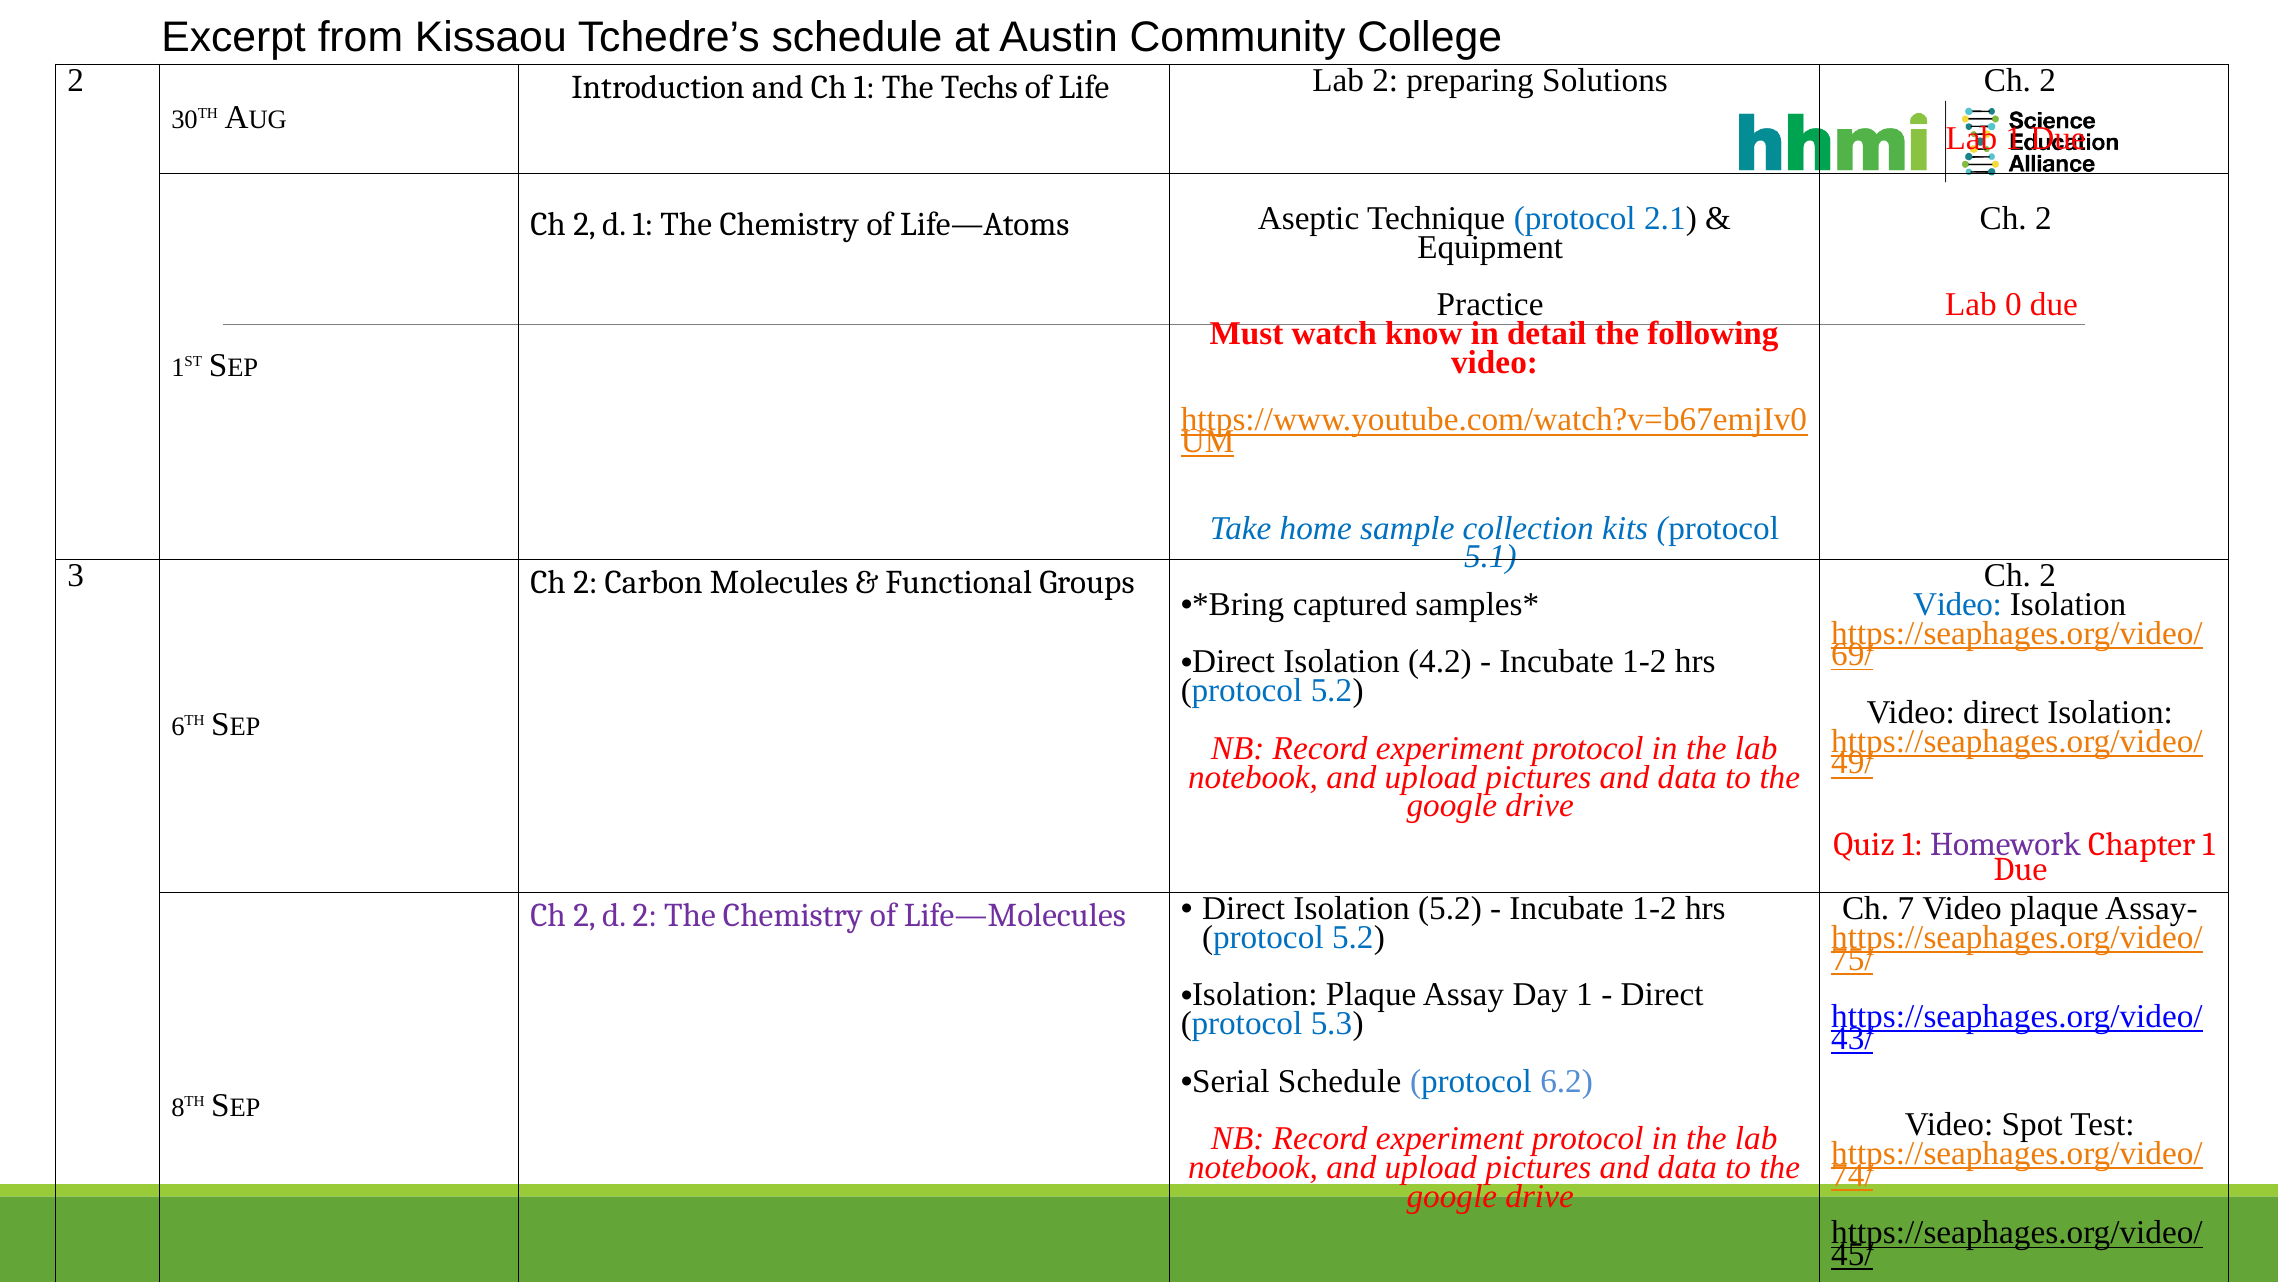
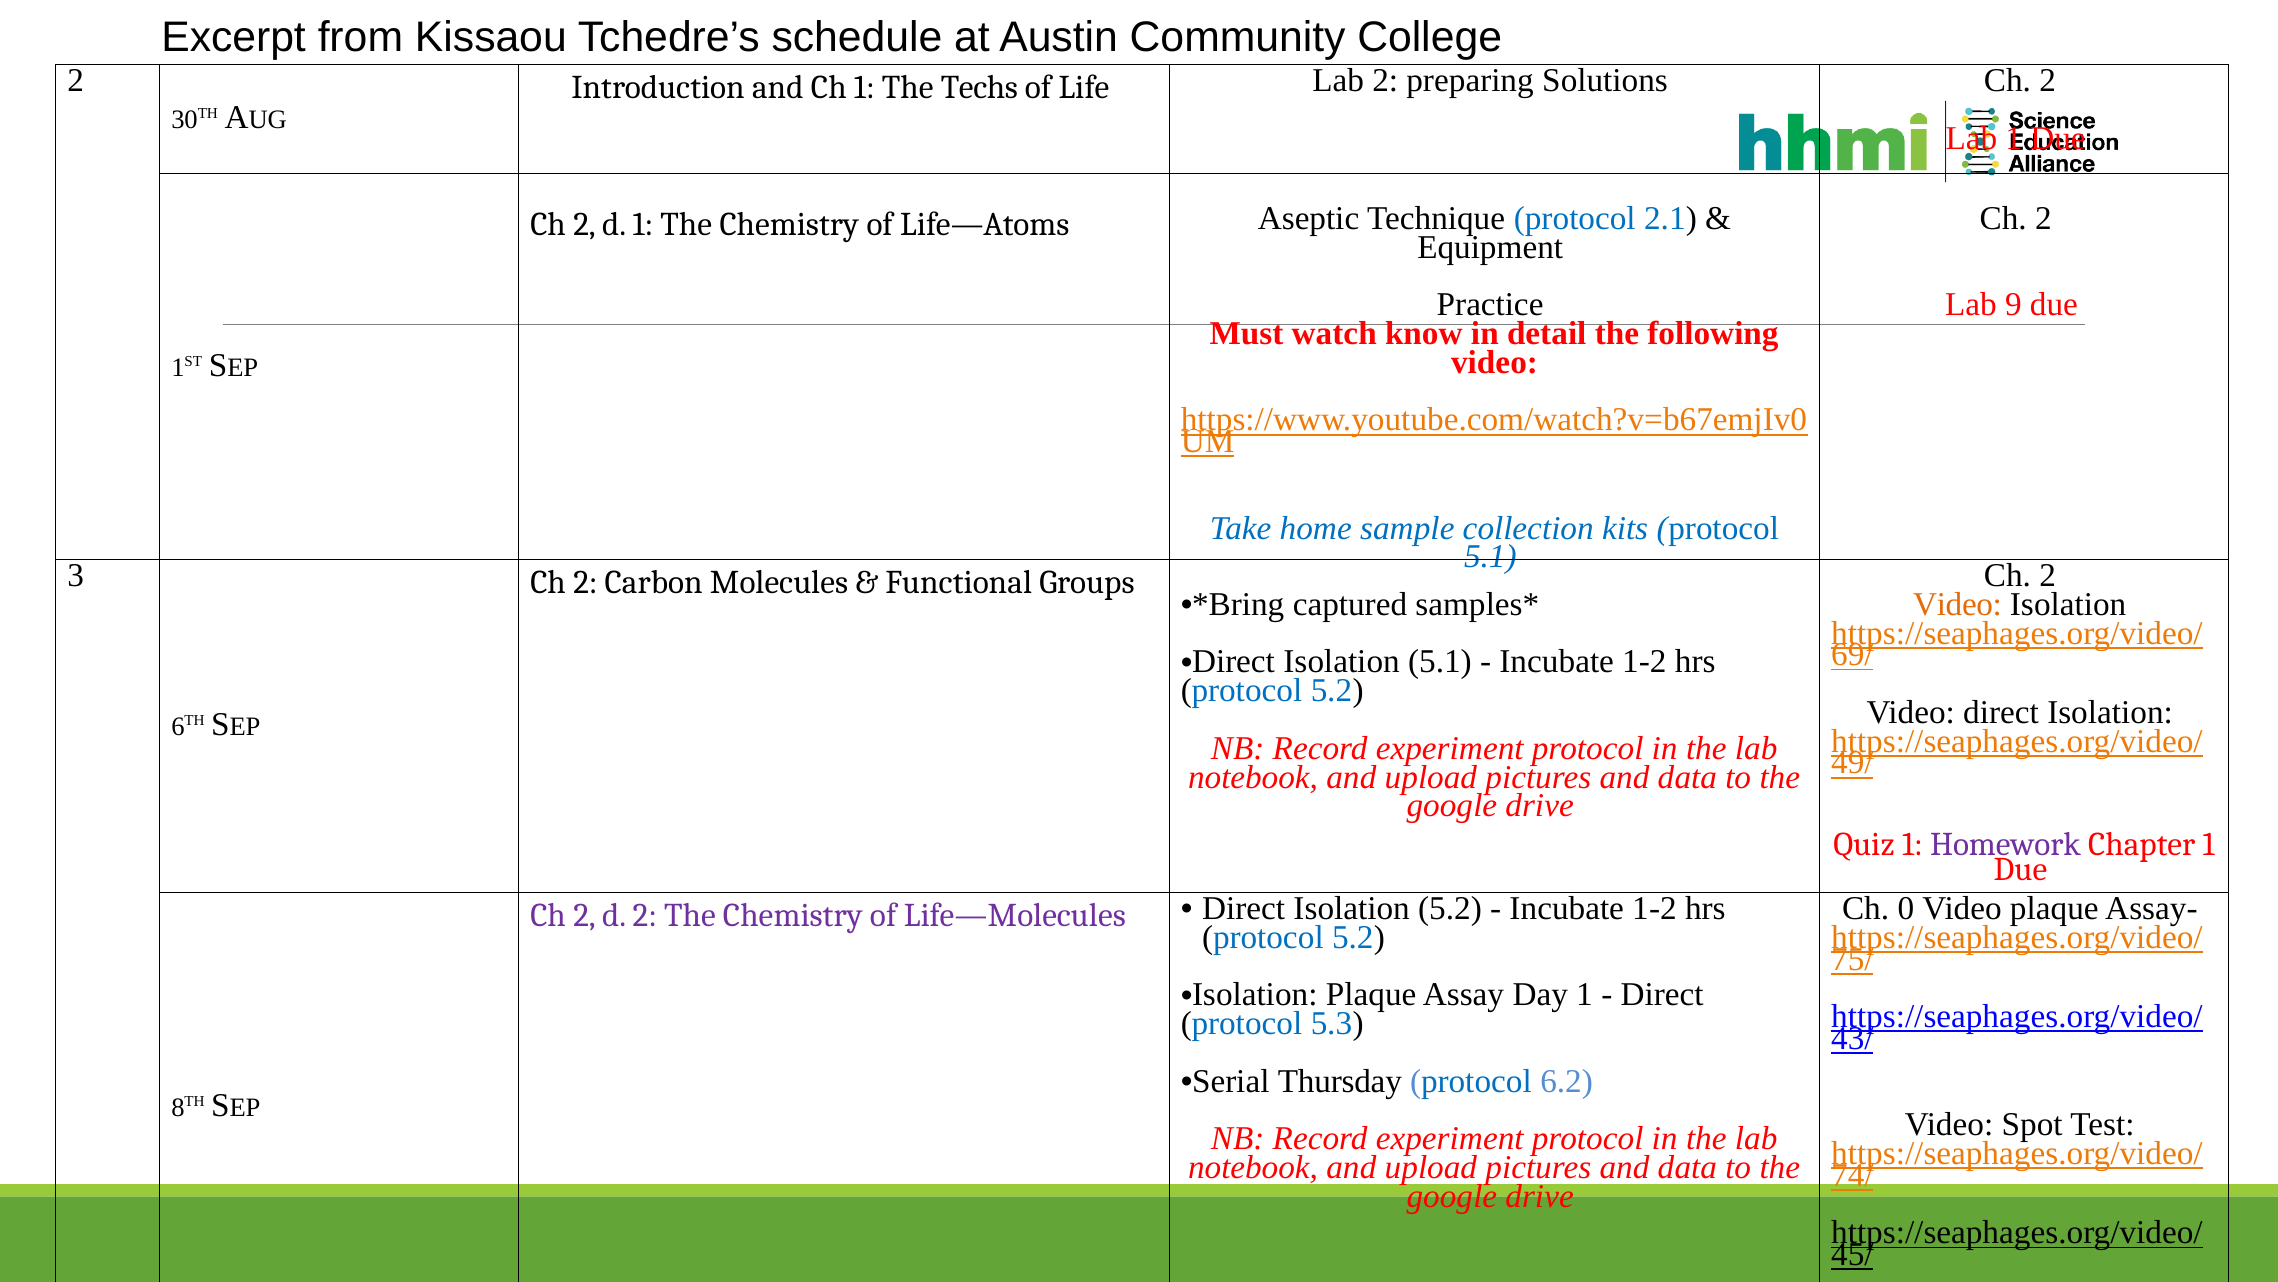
0: 0 -> 9
Video at (1958, 604) colour: blue -> orange
Isolation 4.2: 4.2 -> 5.1
7: 7 -> 0
Serial Schedule: Schedule -> Thursday
